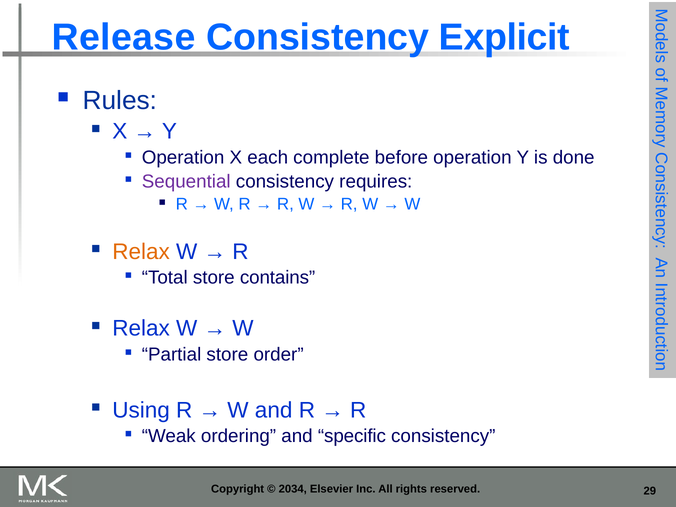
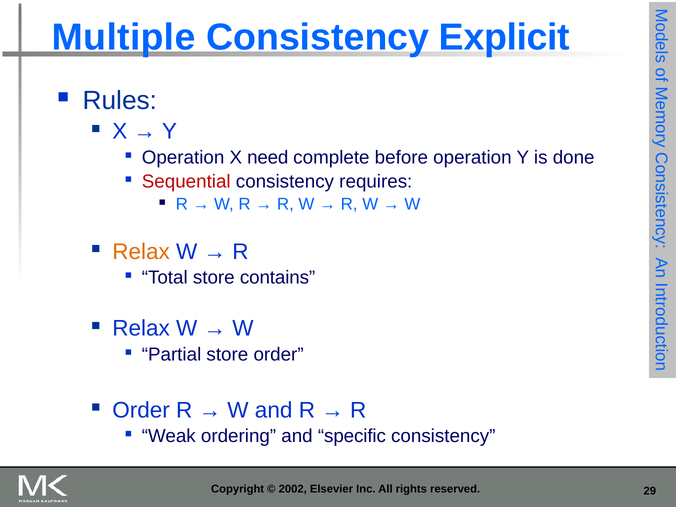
Release: Release -> Multiple
each: each -> need
Sequential colour: purple -> red
Using at (141, 410): Using -> Order
2034: 2034 -> 2002
